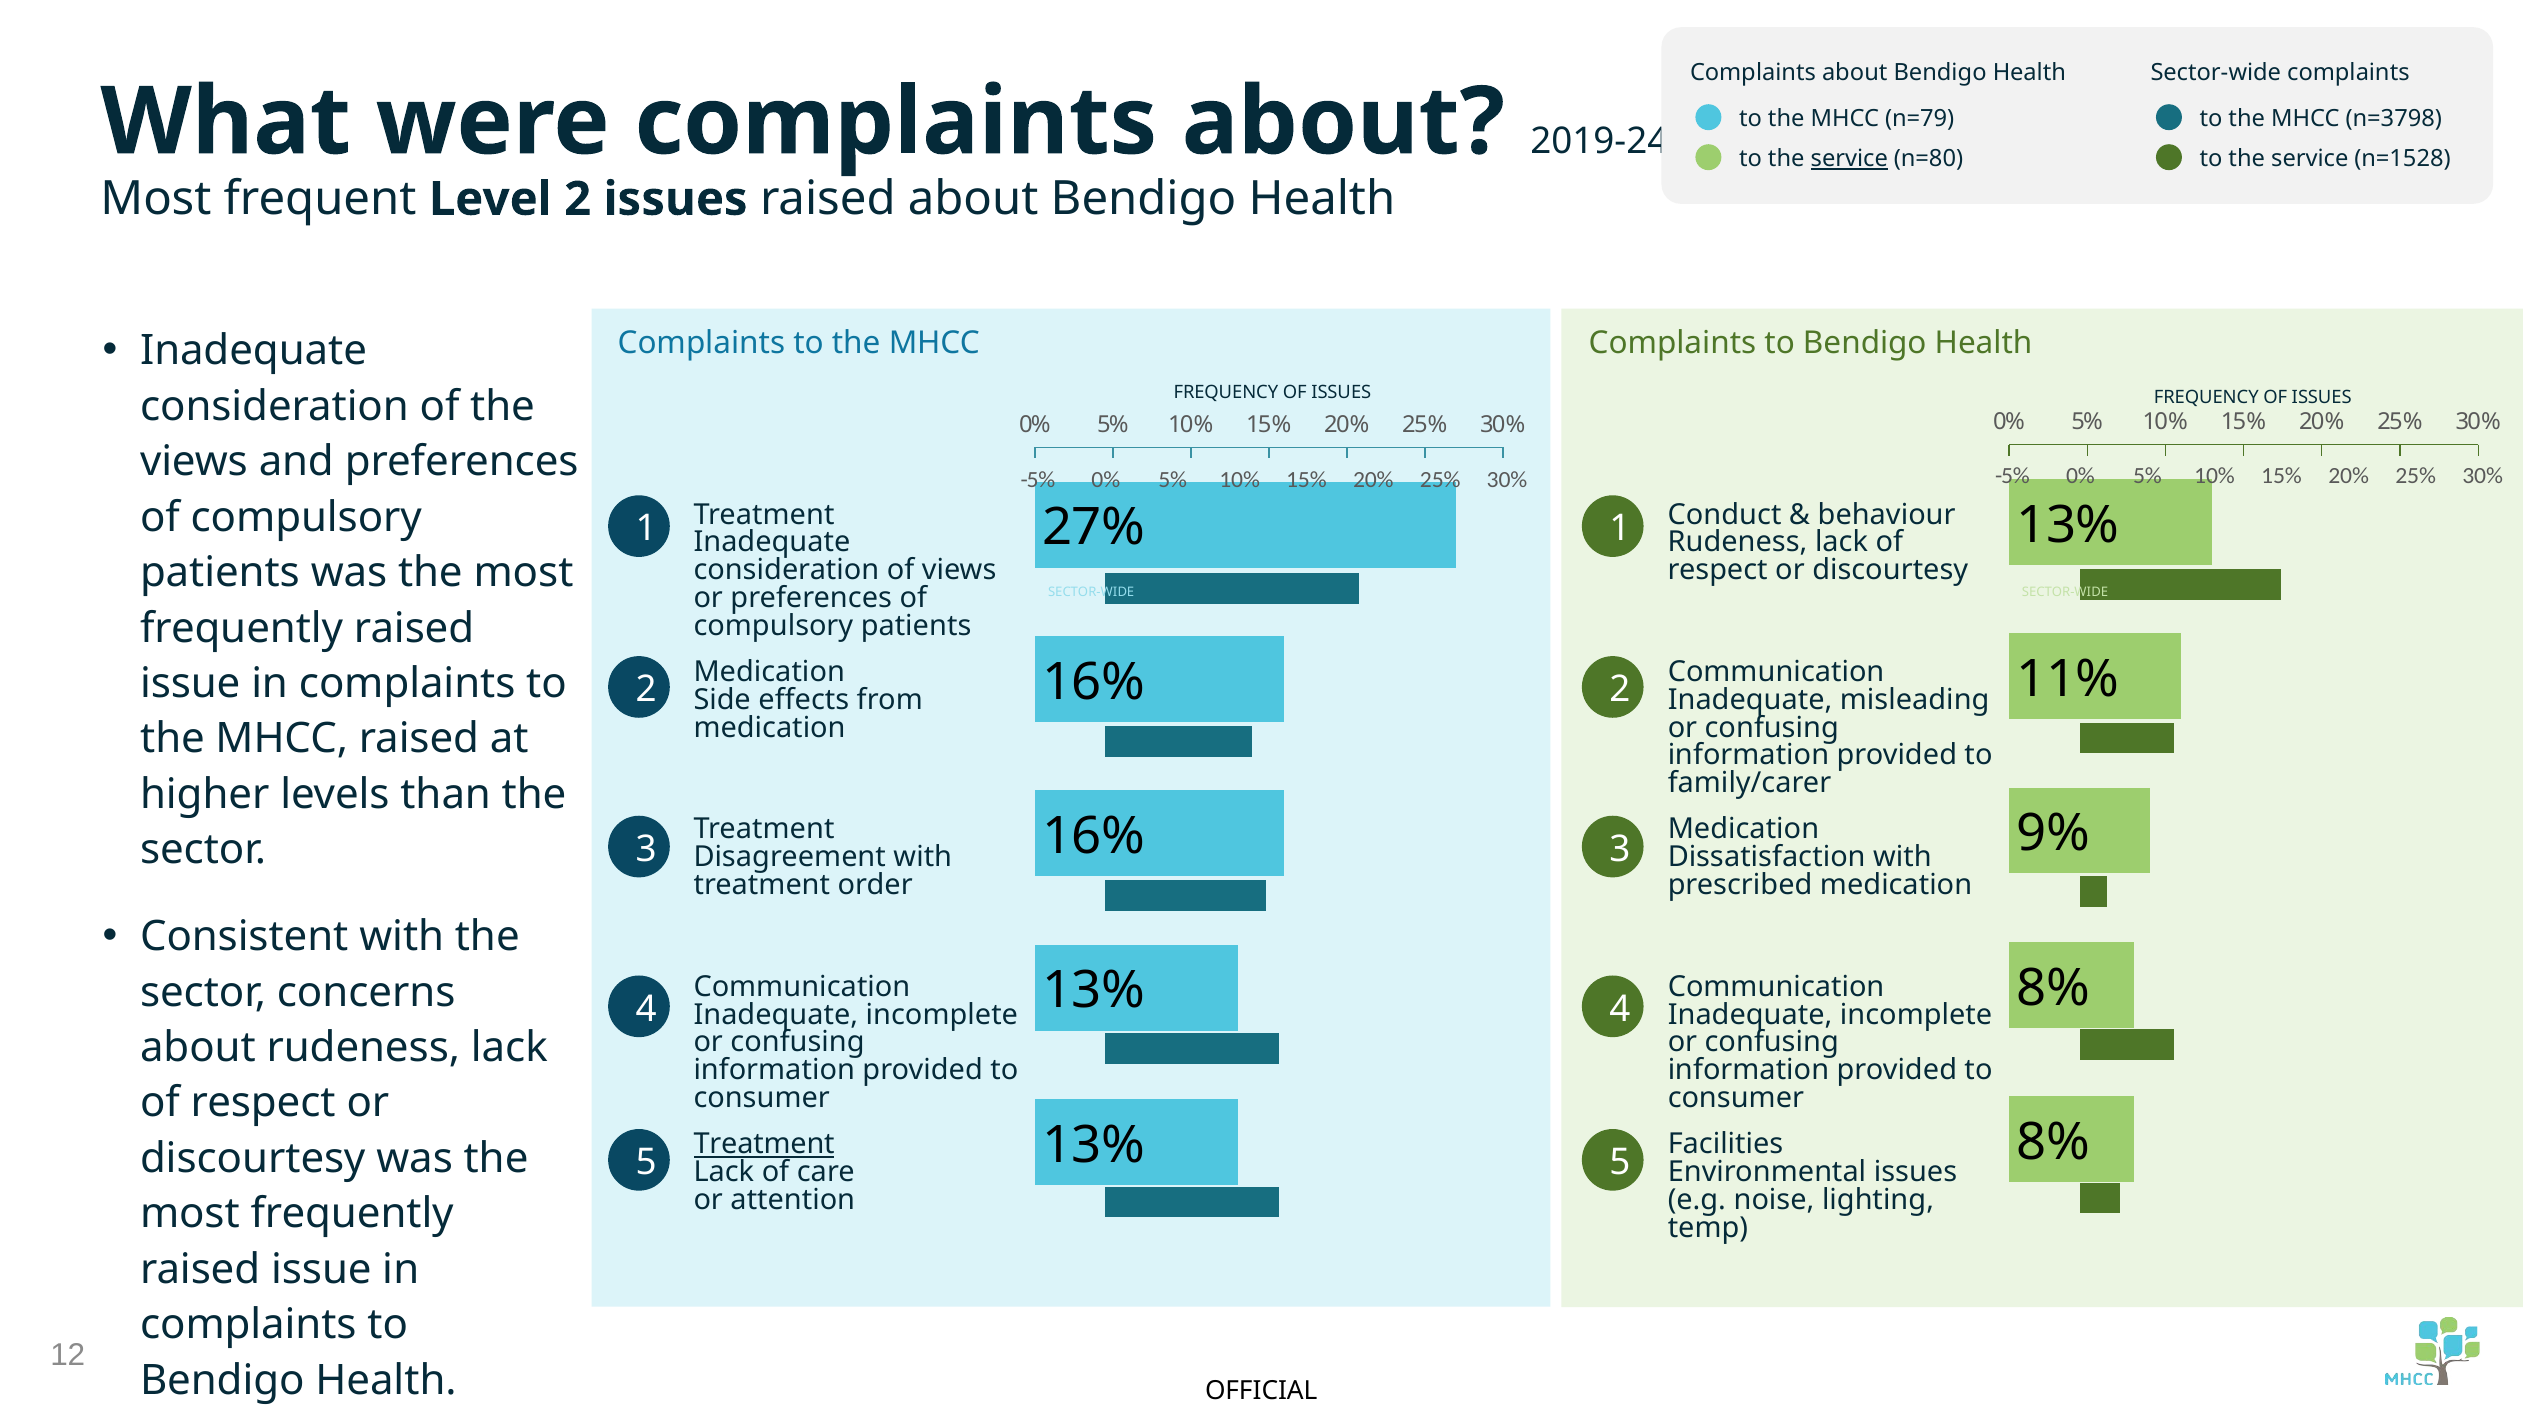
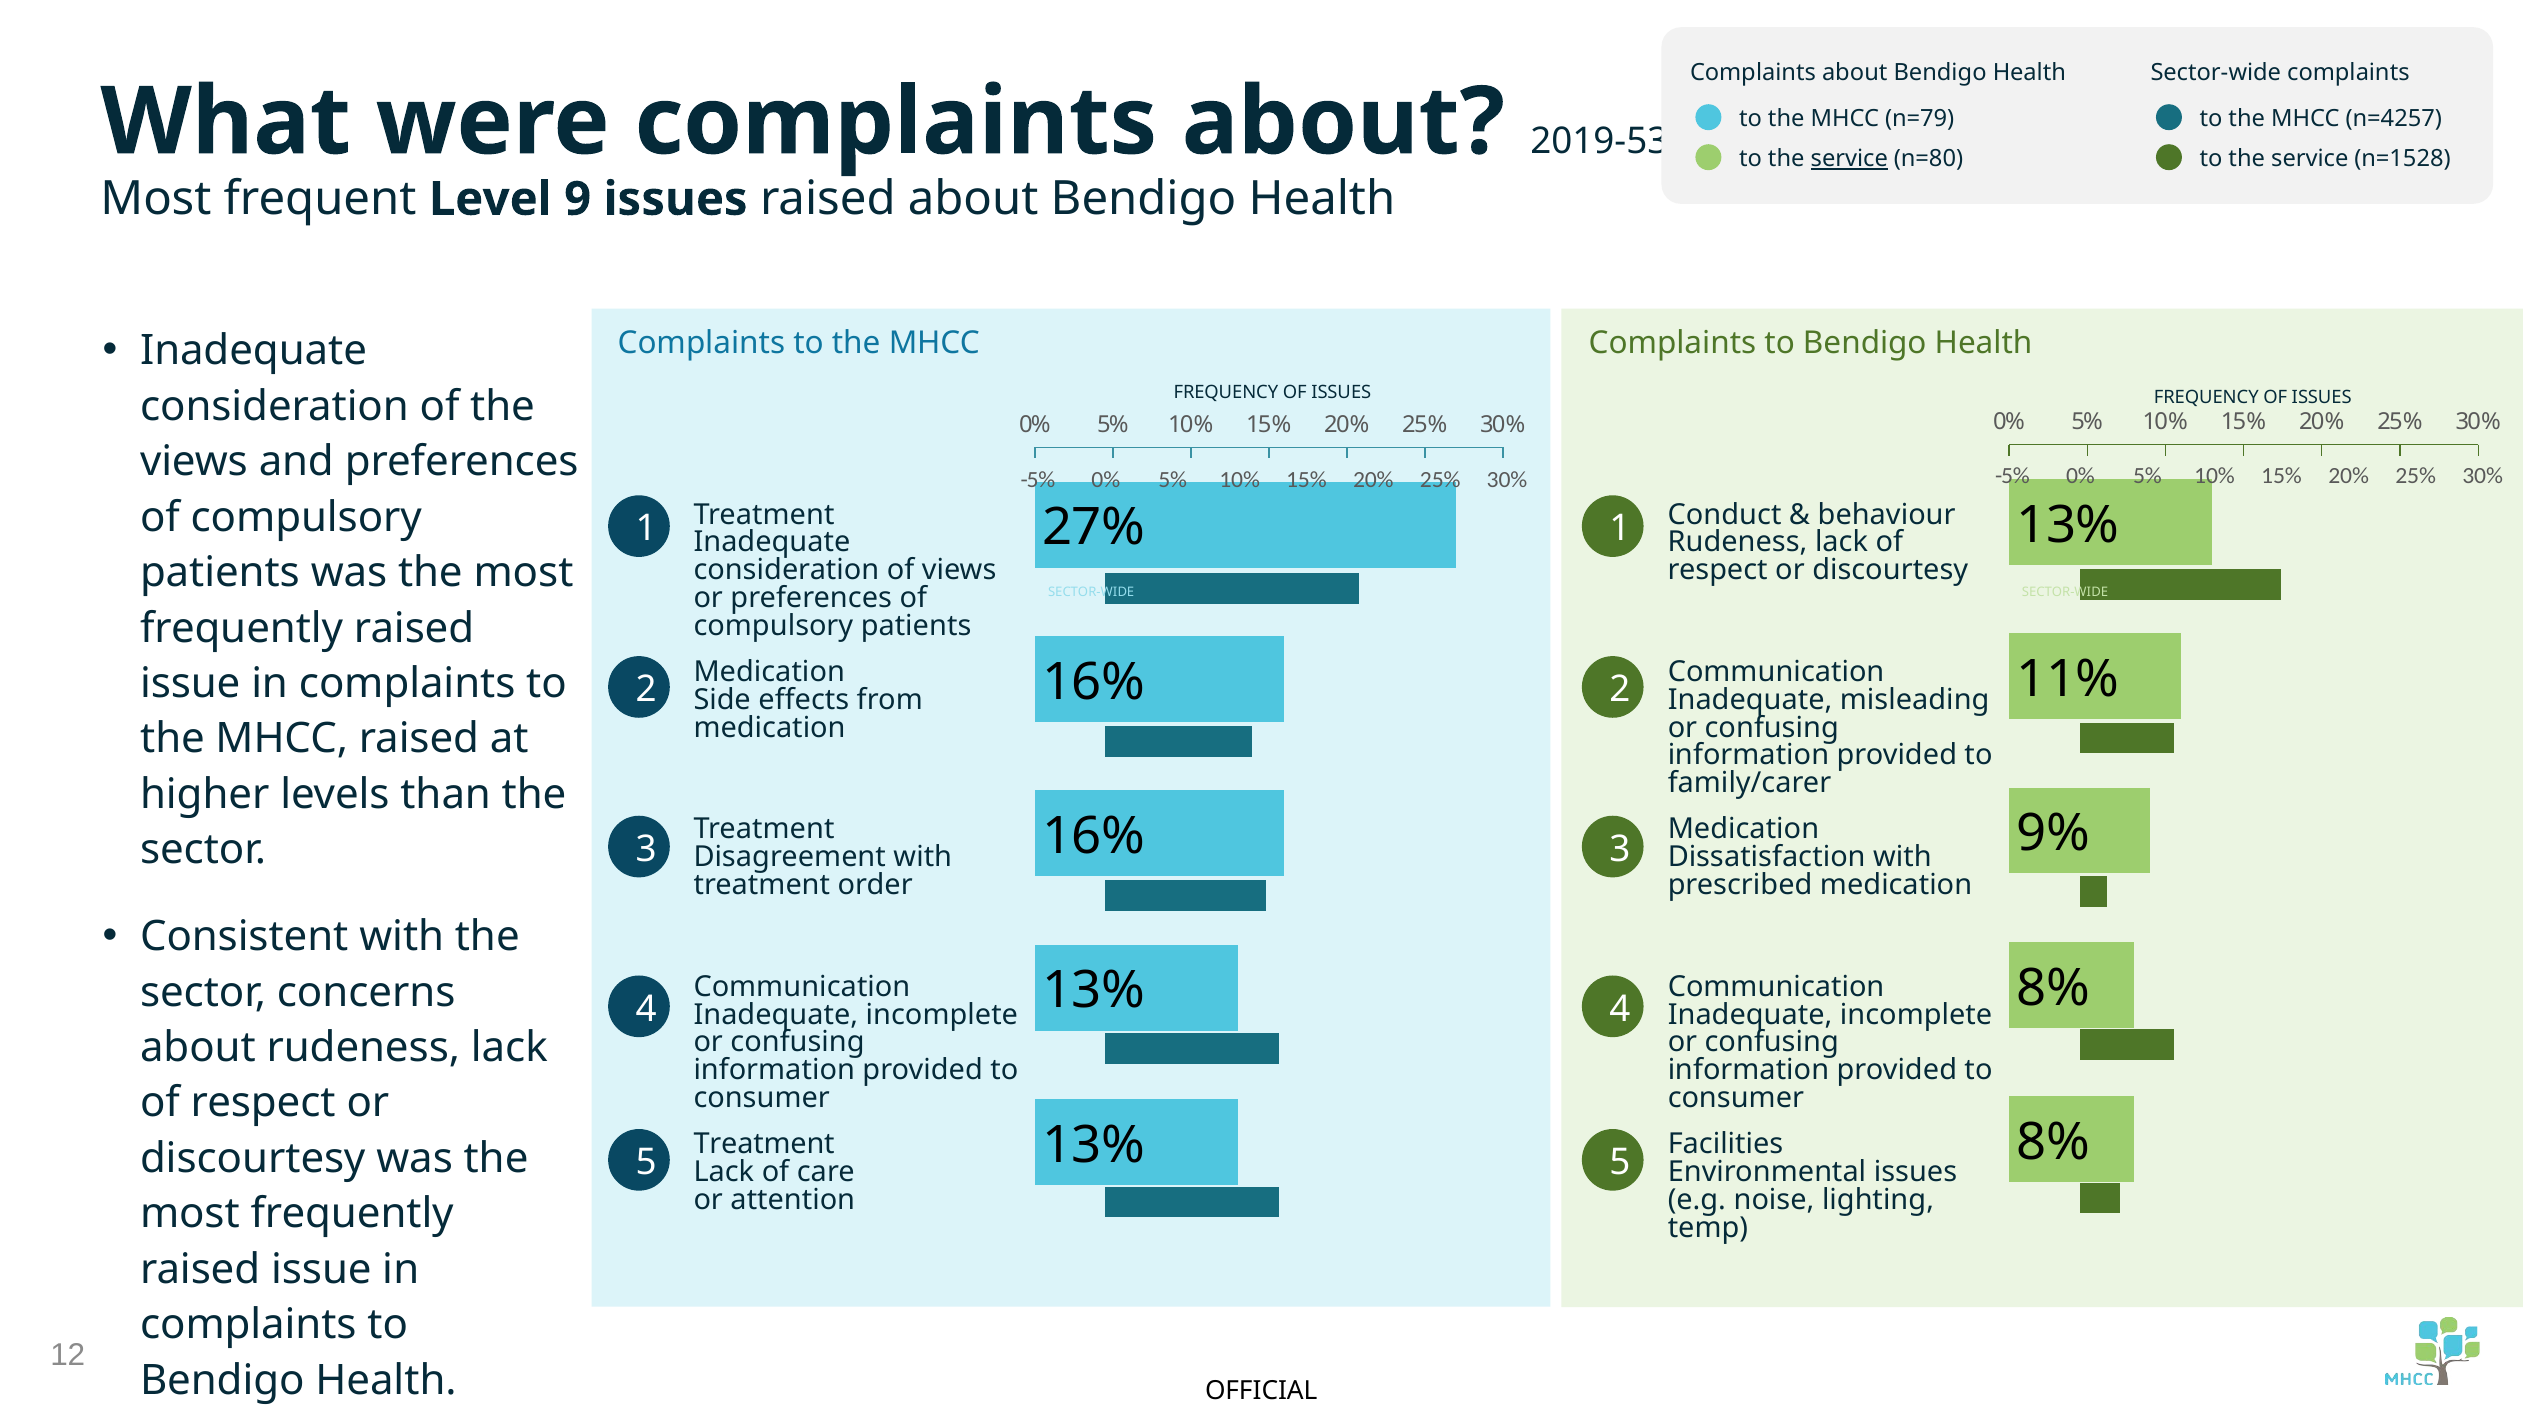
2019-24: 2019-24 -> 2019-53
n=3798: n=3798 -> n=4257
Level 2: 2 -> 9
Treatment at (764, 1144) underline: present -> none
